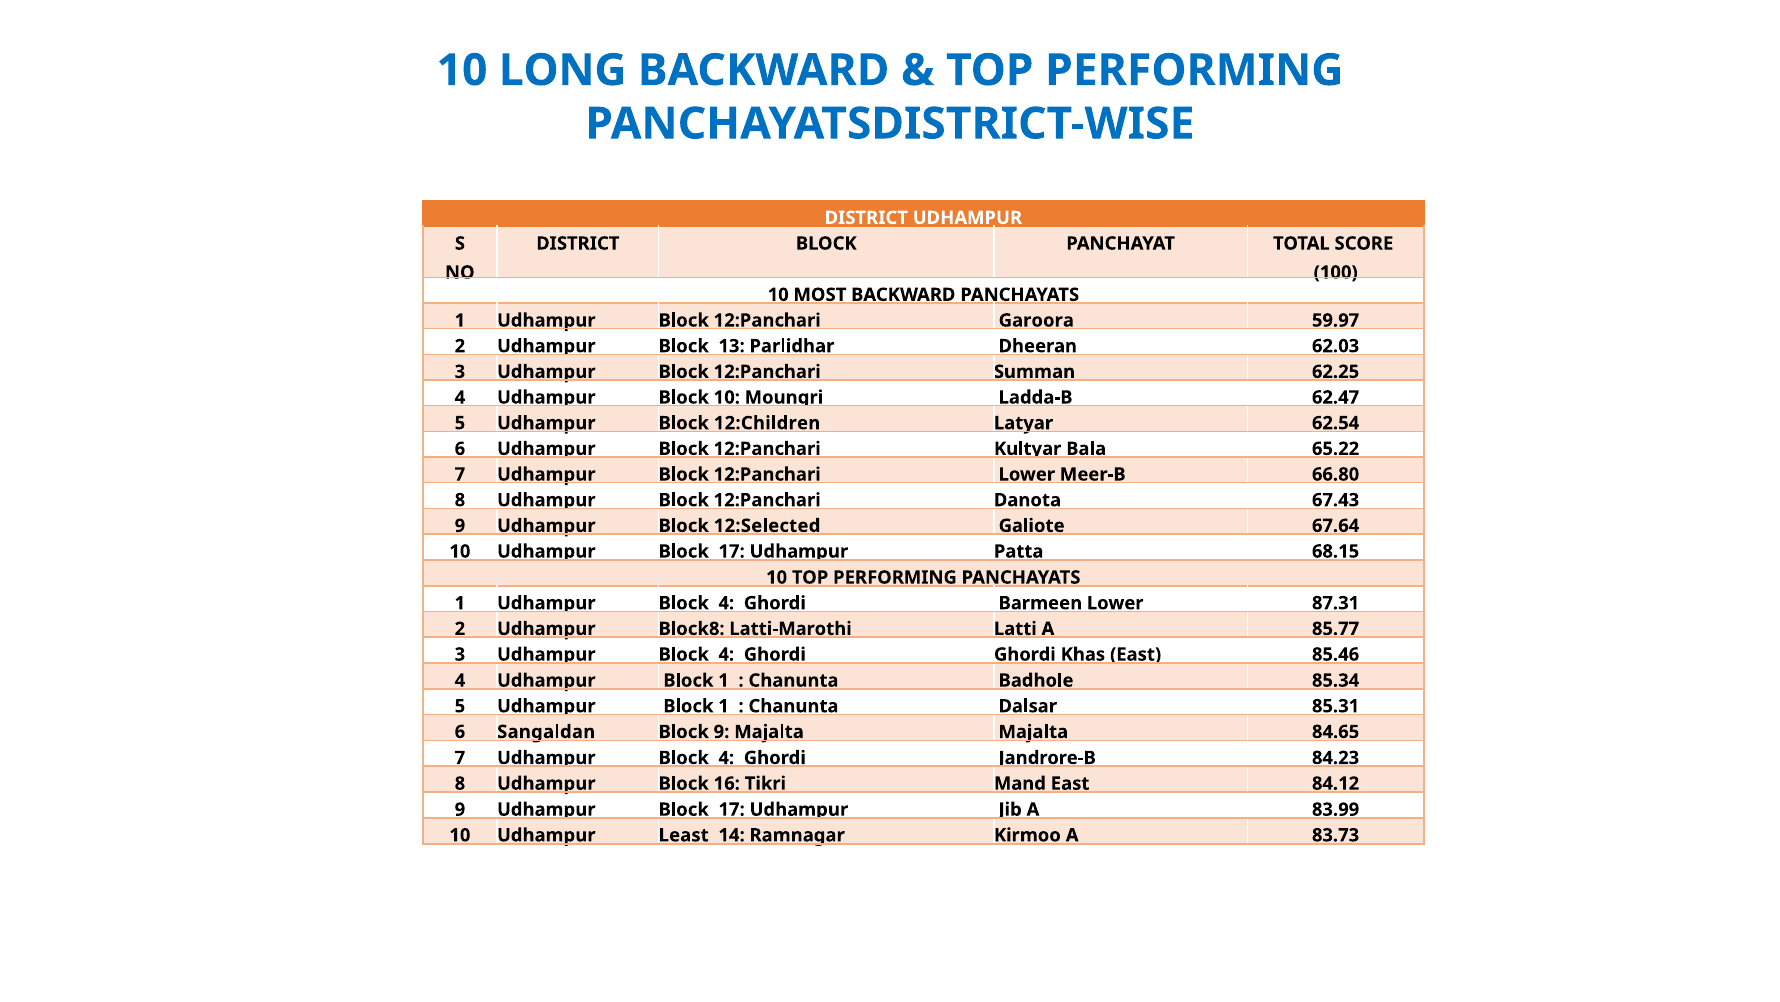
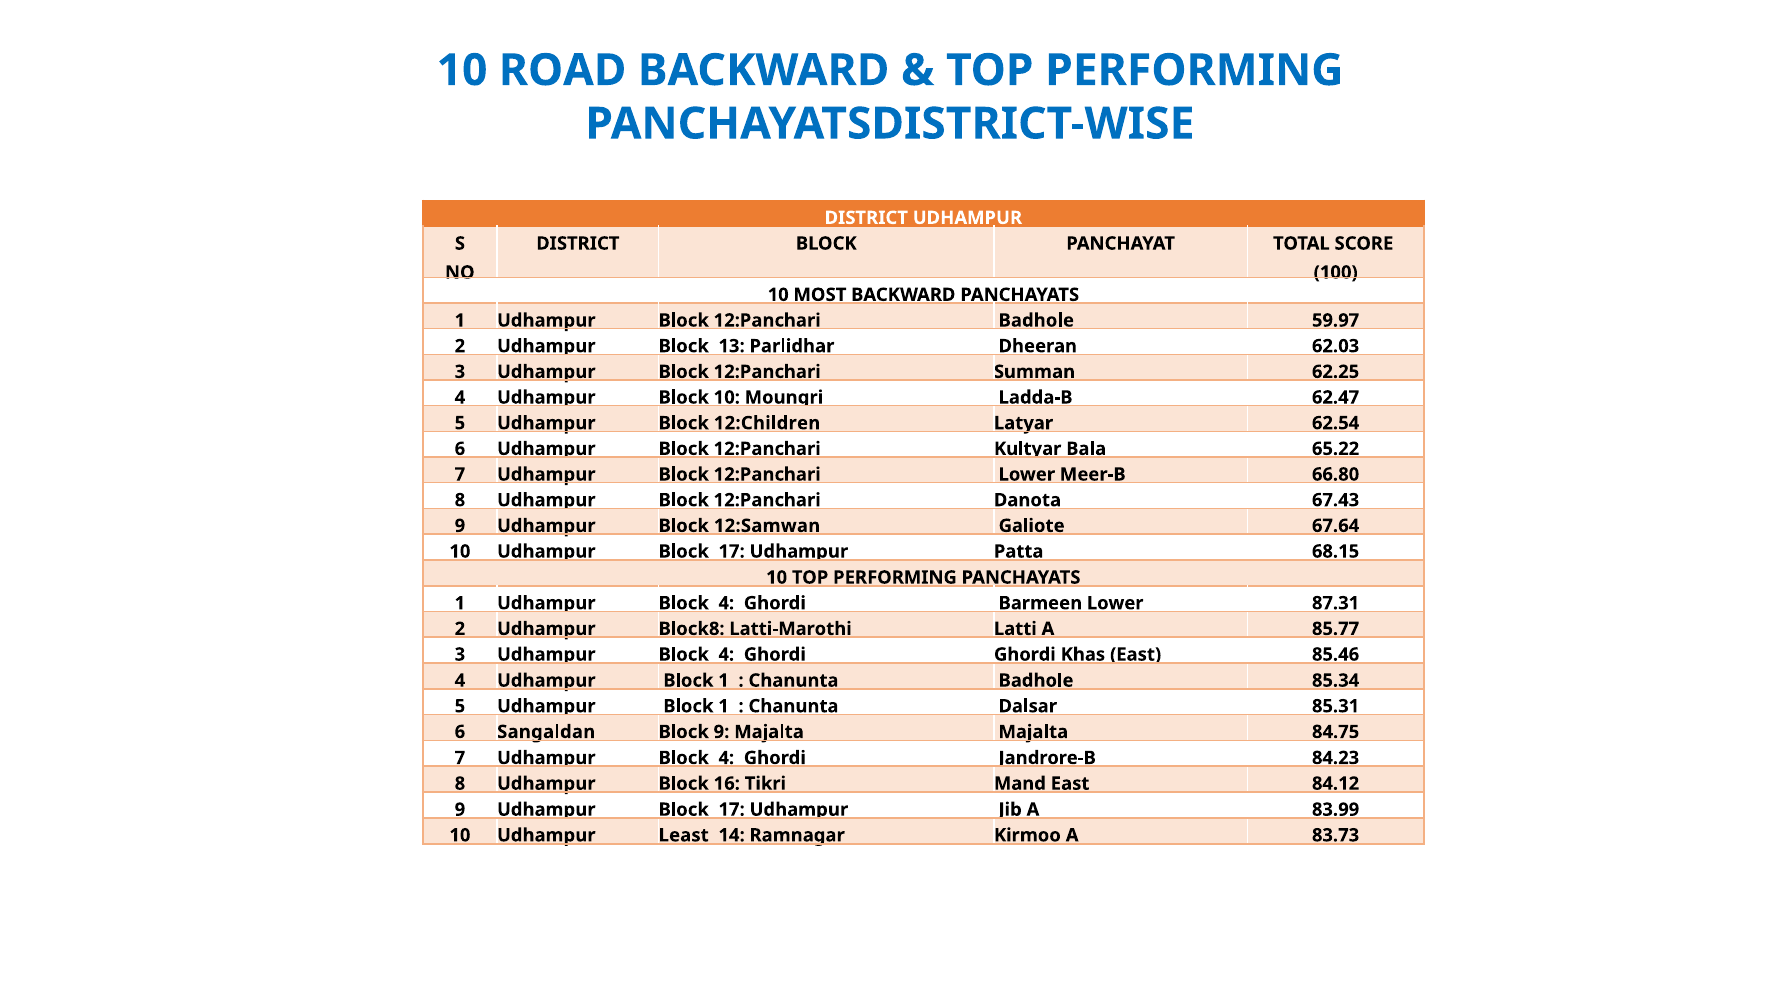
LONG: LONG -> ROAD
12:Panchari Garoora: Garoora -> Badhole
12:Selected: 12:Selected -> 12:Samwan
84.65: 84.65 -> 84.75
